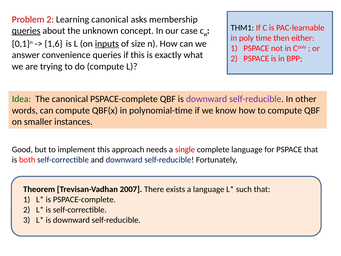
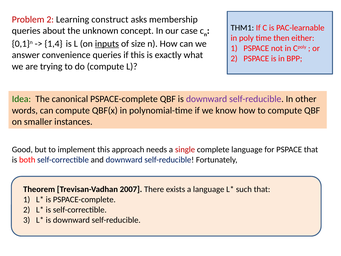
Learning canonical: canonical -> construct
queries at (26, 31) underline: present -> none
1,6: 1,6 -> 1,4
